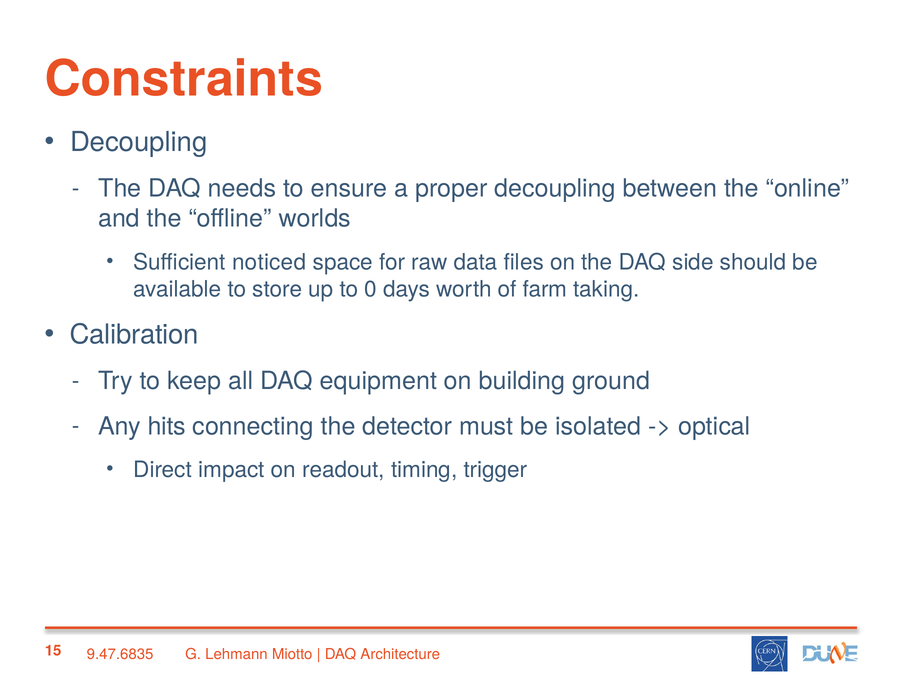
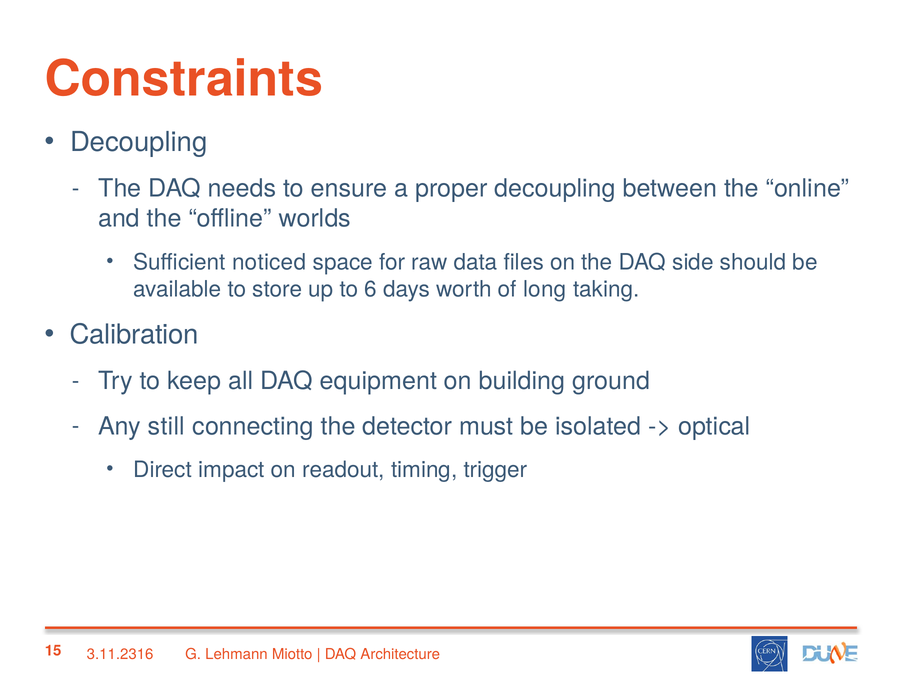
0: 0 -> 6
farm: farm -> long
hits: hits -> still
9.47.6835: 9.47.6835 -> 3.11.2316
